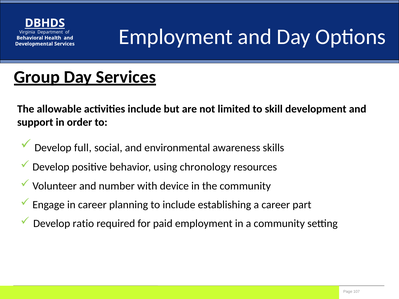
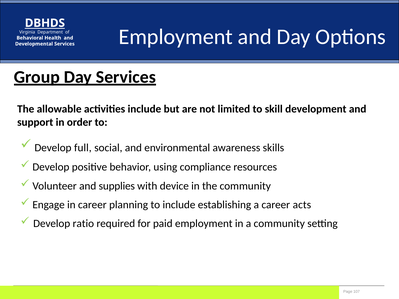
chronology: chronology -> compliance
number: number -> supplies
part: part -> acts
